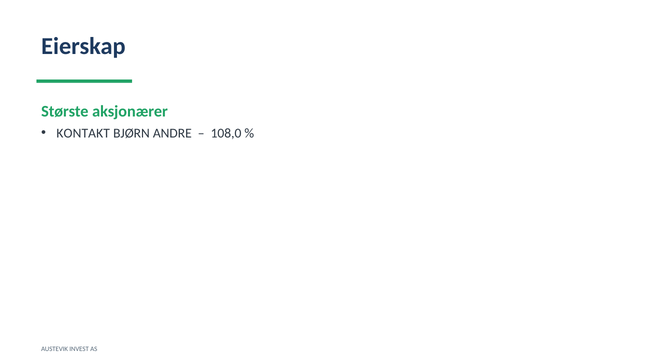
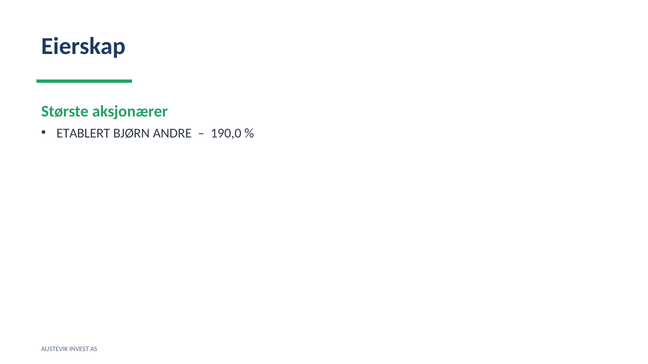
KONTAKT: KONTAKT -> ETABLERT
108,0: 108,0 -> 190,0
